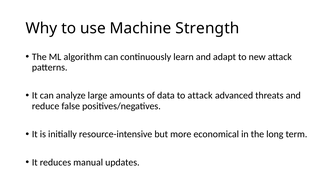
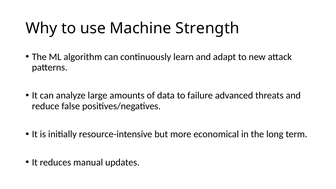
to attack: attack -> failure
